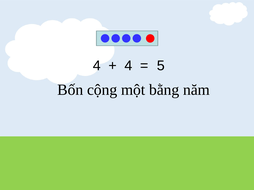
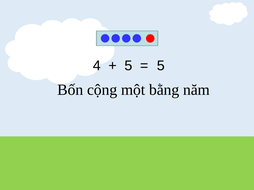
4 at (128, 66): 4 -> 5
